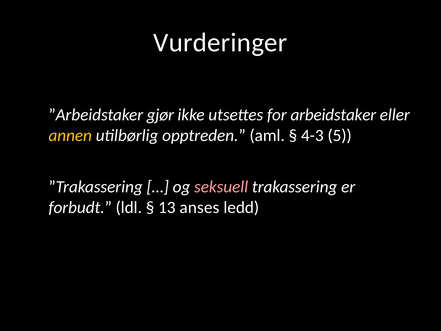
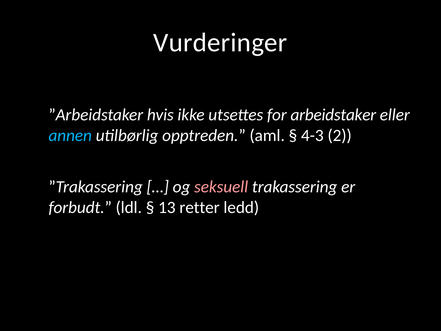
gjør: gjør -> hvis
annen colour: yellow -> light blue
5: 5 -> 2
anses: anses -> retter
